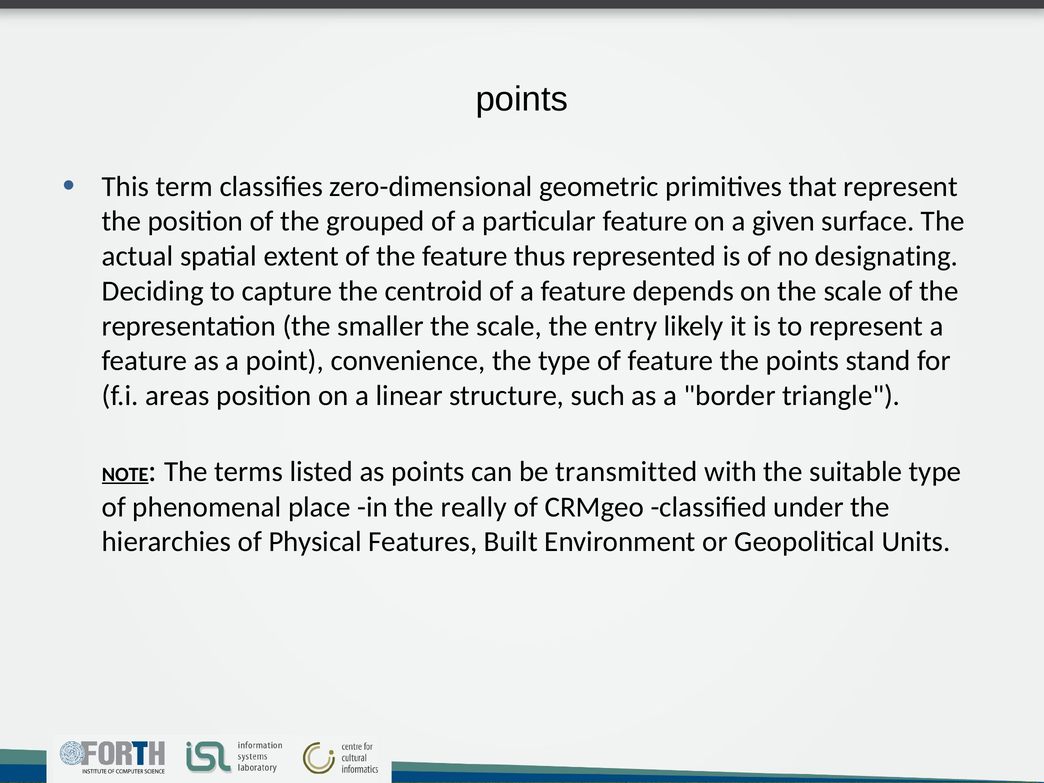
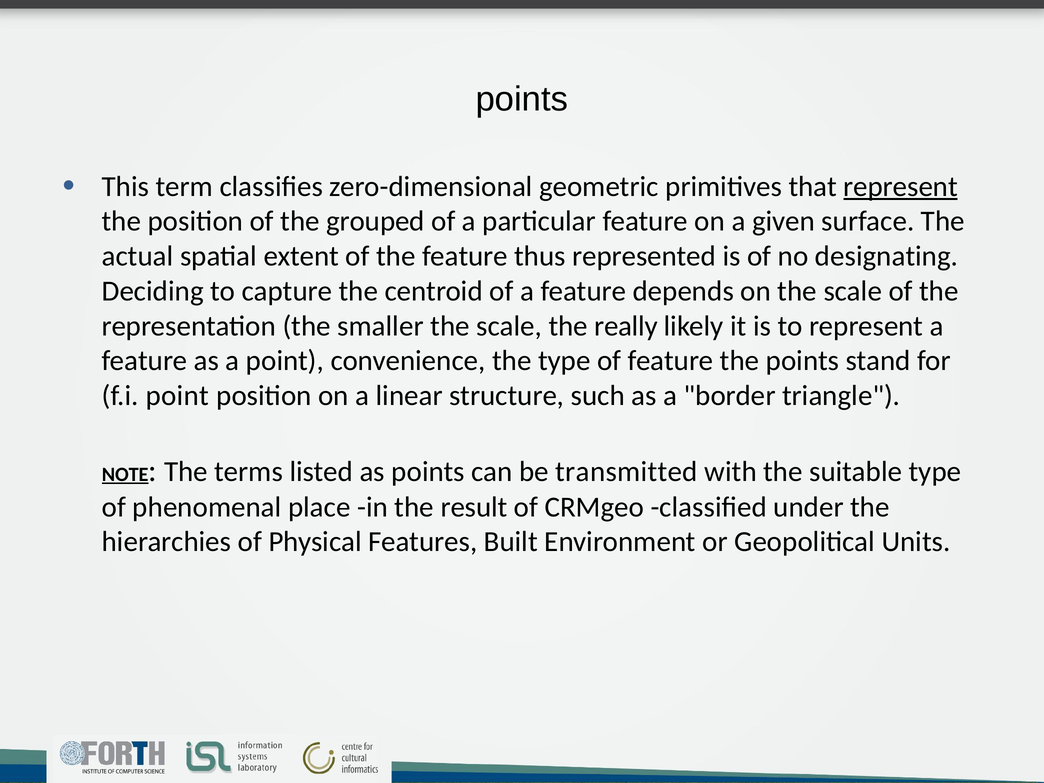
represent at (901, 187) underline: none -> present
entry: entry -> really
f.i areas: areas -> point
really: really -> result
